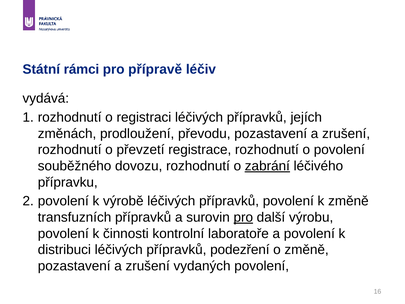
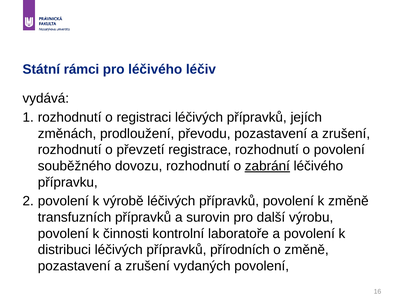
pro přípravě: přípravě -> léčivého
pro at (243, 217) underline: present -> none
podezření: podezření -> přírodních
